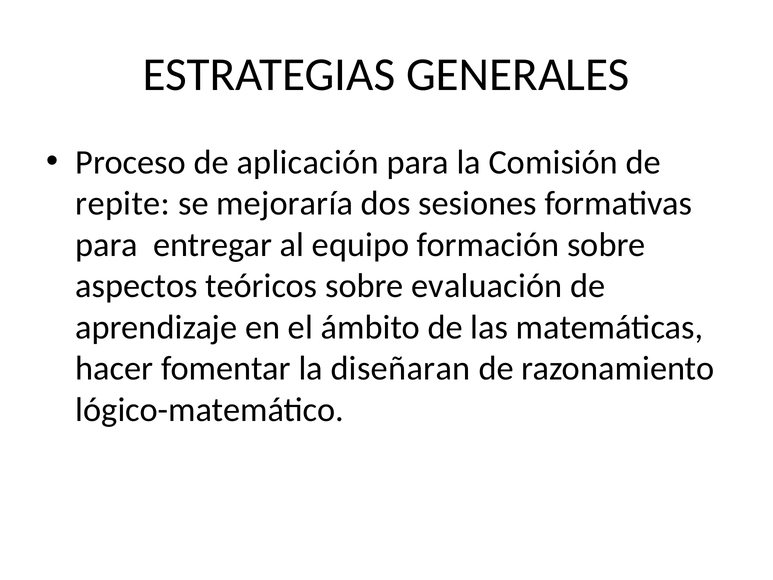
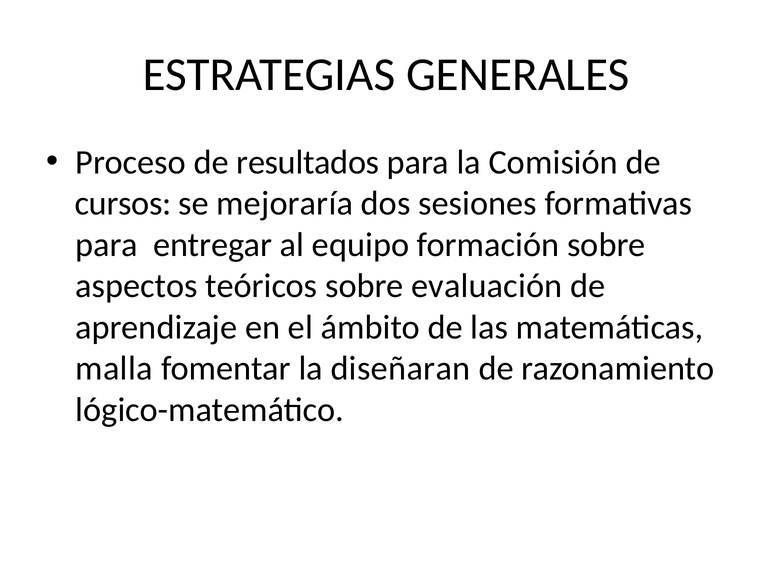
aplicación: aplicación -> resultados
repite: repite -> cursos
hacer: hacer -> malla
